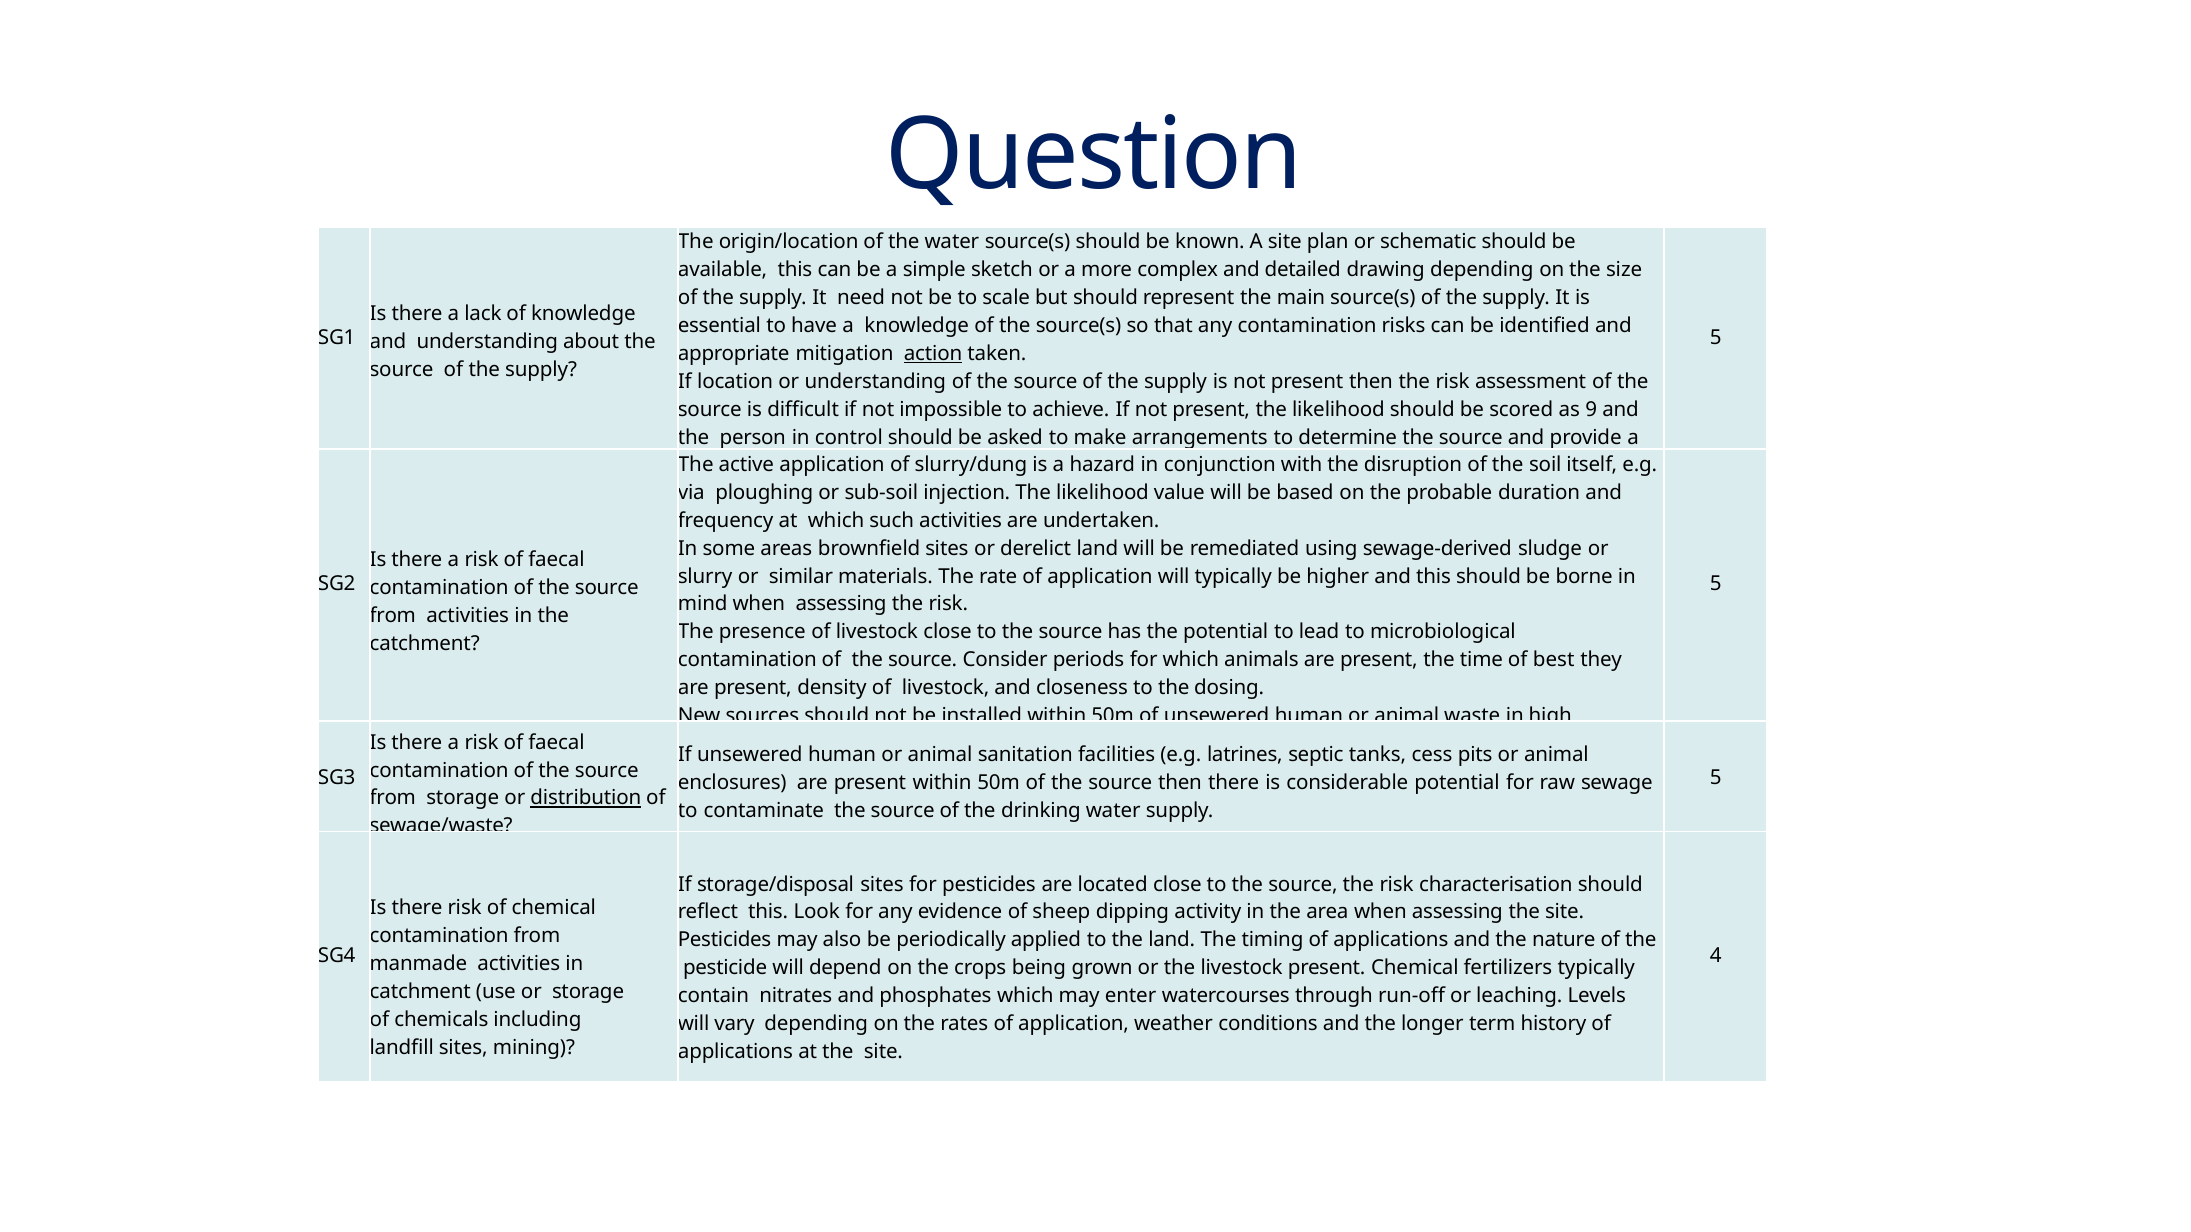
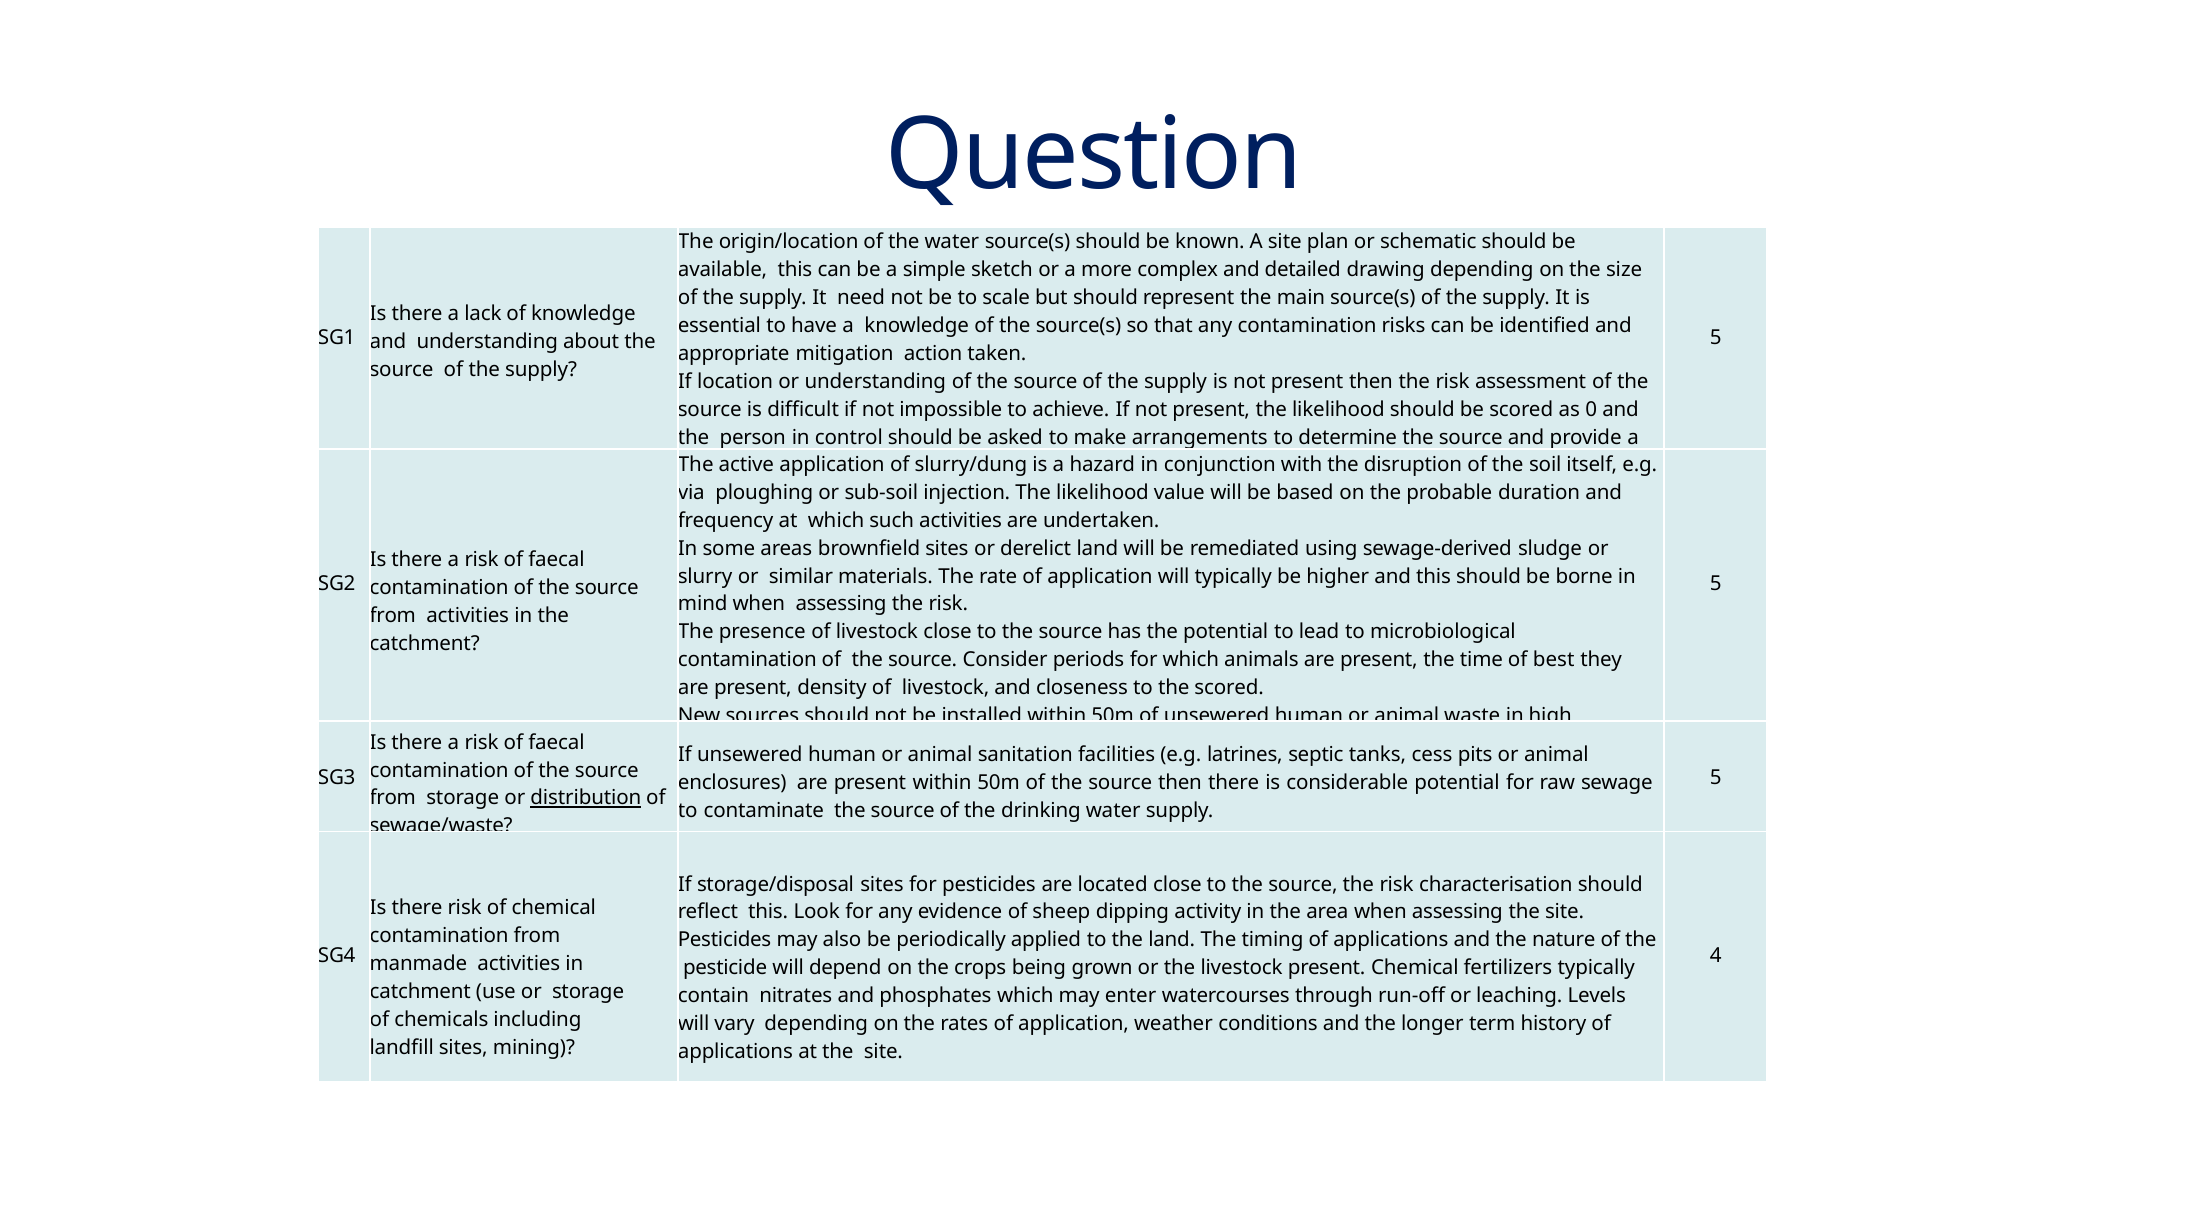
action at (933, 354) underline: present -> none
9: 9 -> 0
the dosing: dosing -> scored
